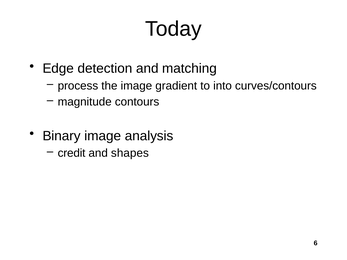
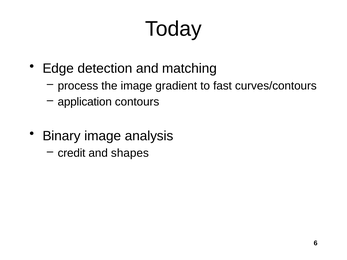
into: into -> fast
magnitude: magnitude -> application
